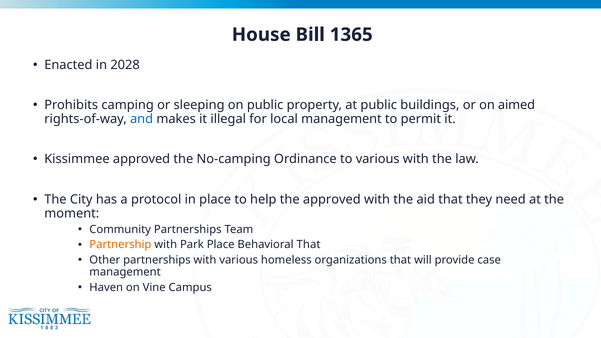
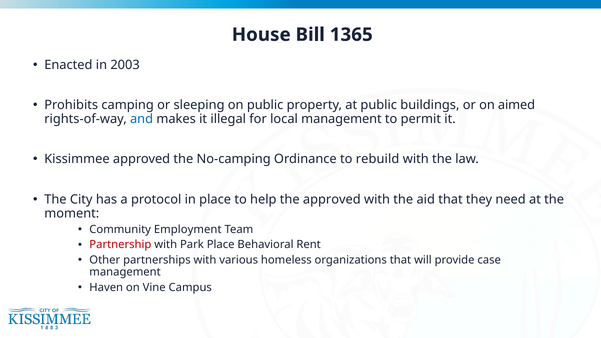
2028: 2028 -> 2003
to various: various -> rebuild
Community Partnerships: Partnerships -> Employment
Partnership colour: orange -> red
Behavioral That: That -> Rent
